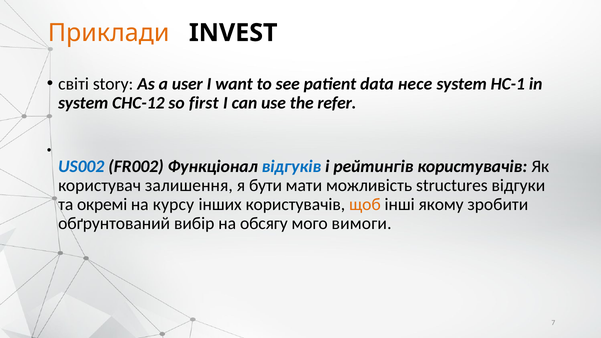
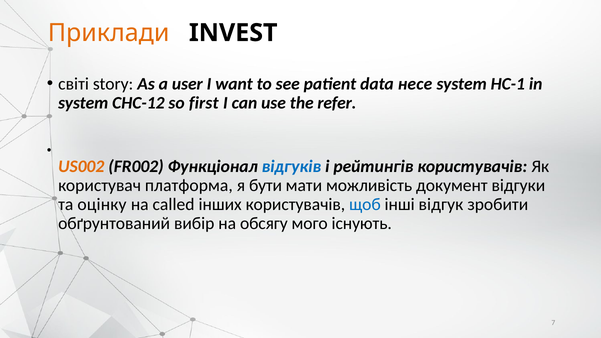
US002 colour: blue -> orange
залишення: залишення -> платформа
structures: structures -> документ
окремі: окремі -> оцінку
курсу: курсу -> called
щоб colour: orange -> blue
якому: якому -> відгук
вимоги: вимоги -> існують
